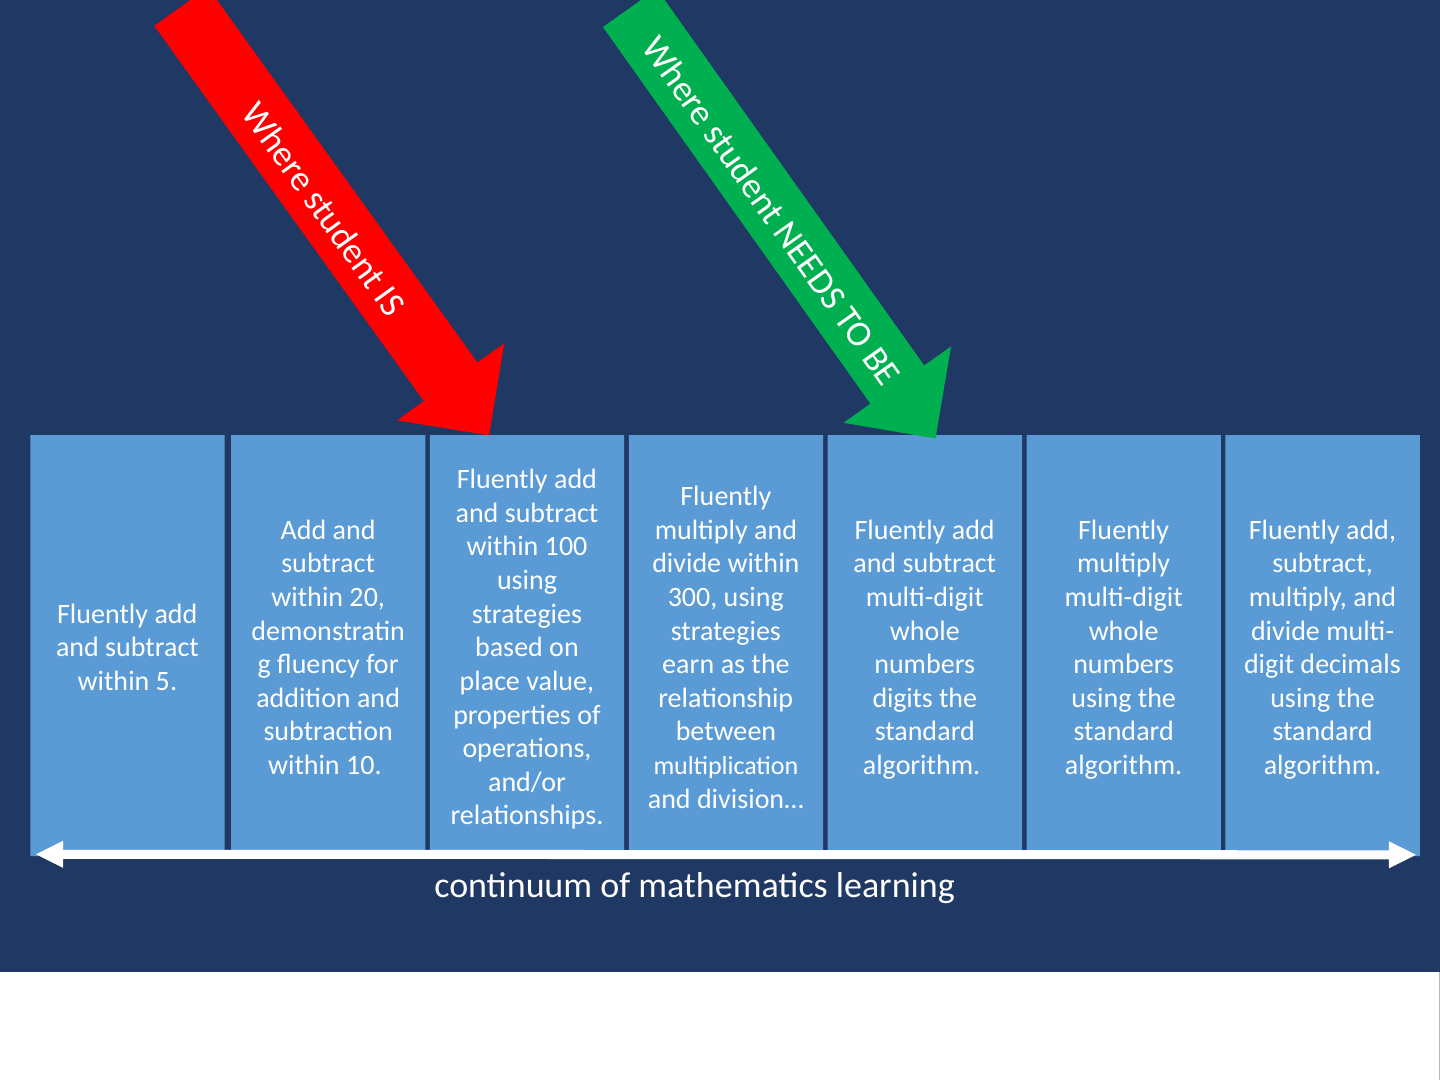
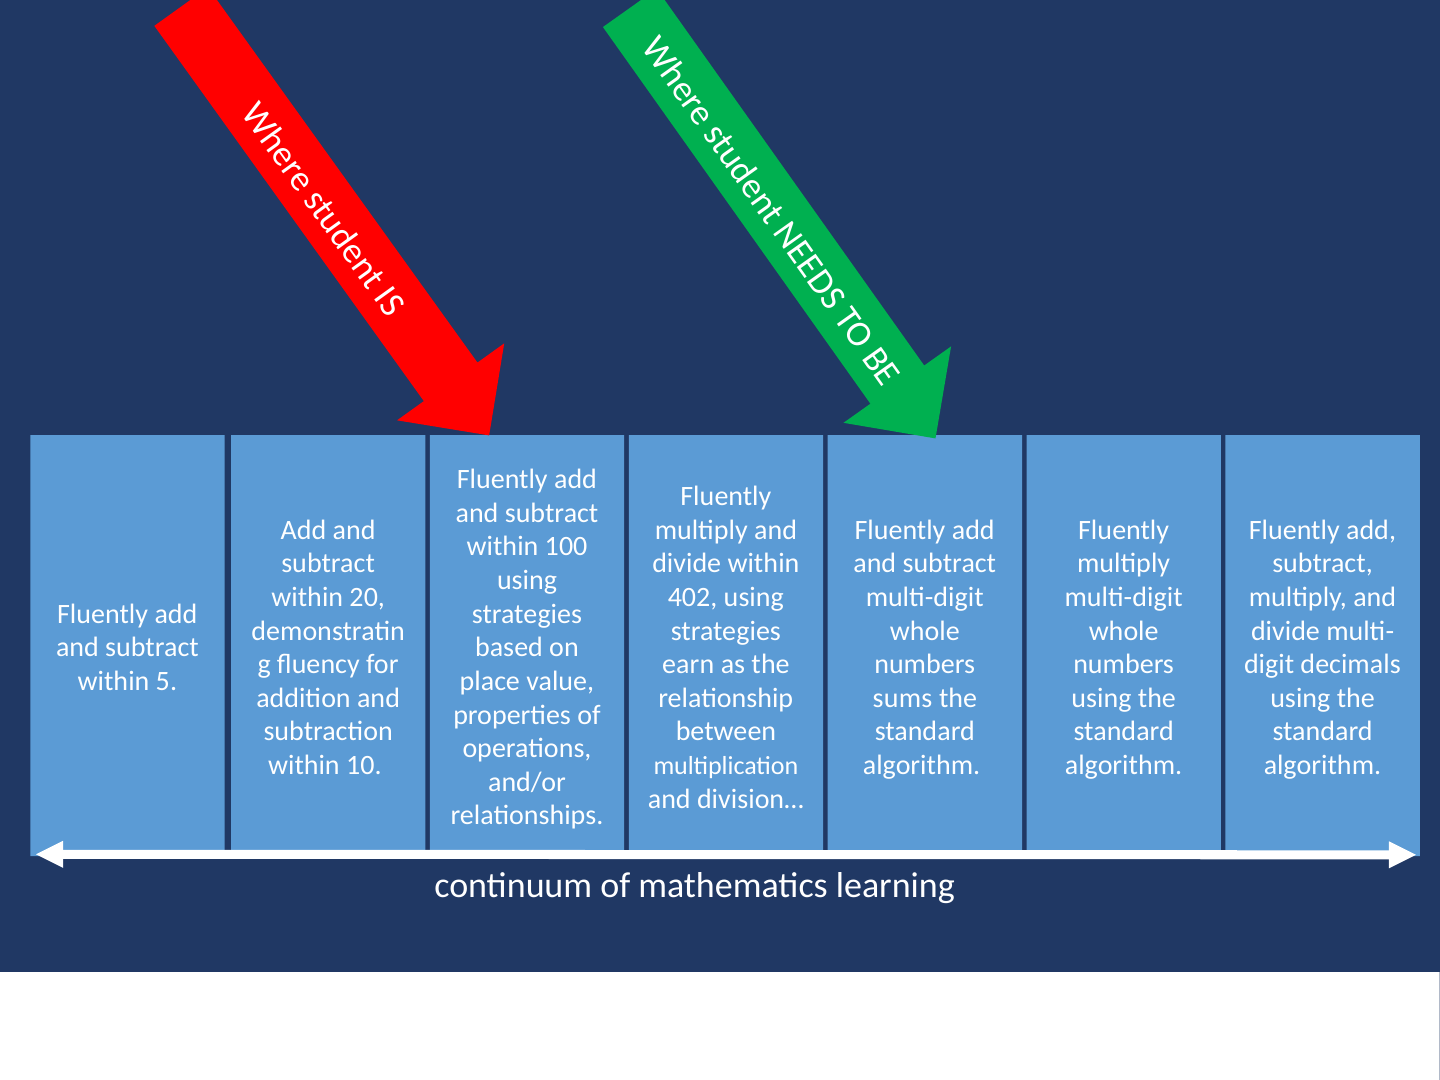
300: 300 -> 402
digits: digits -> sums
